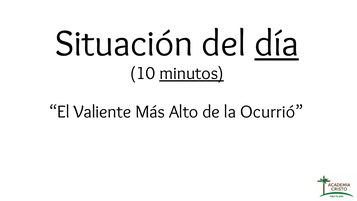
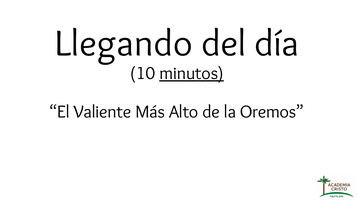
Situación: Situación -> Llegando
día underline: present -> none
Ocurrió: Ocurrió -> Oremos
